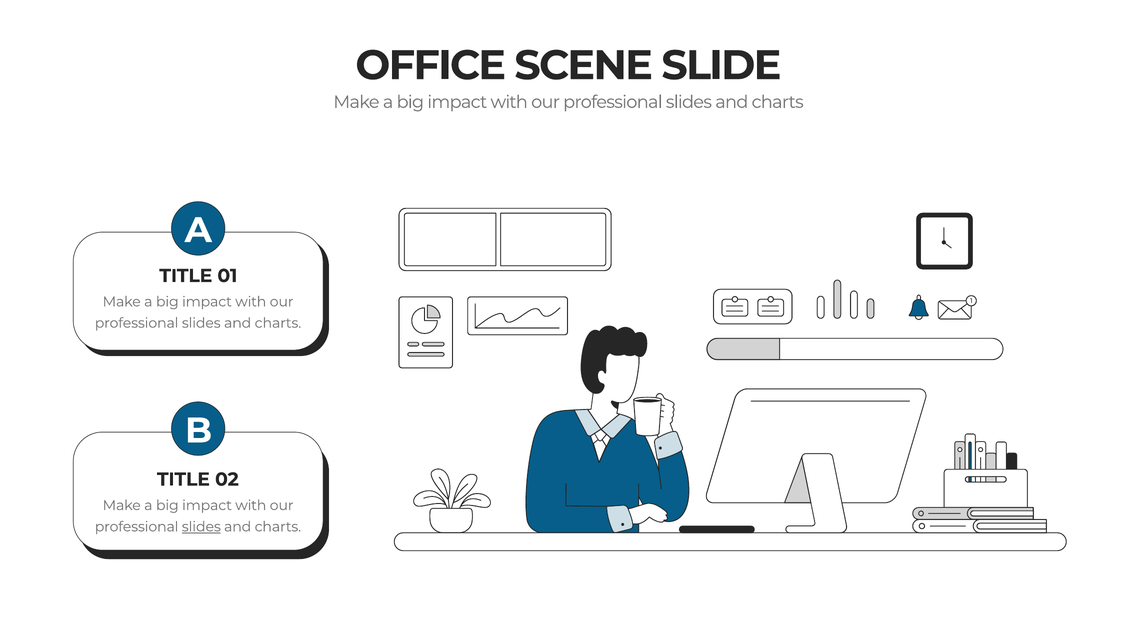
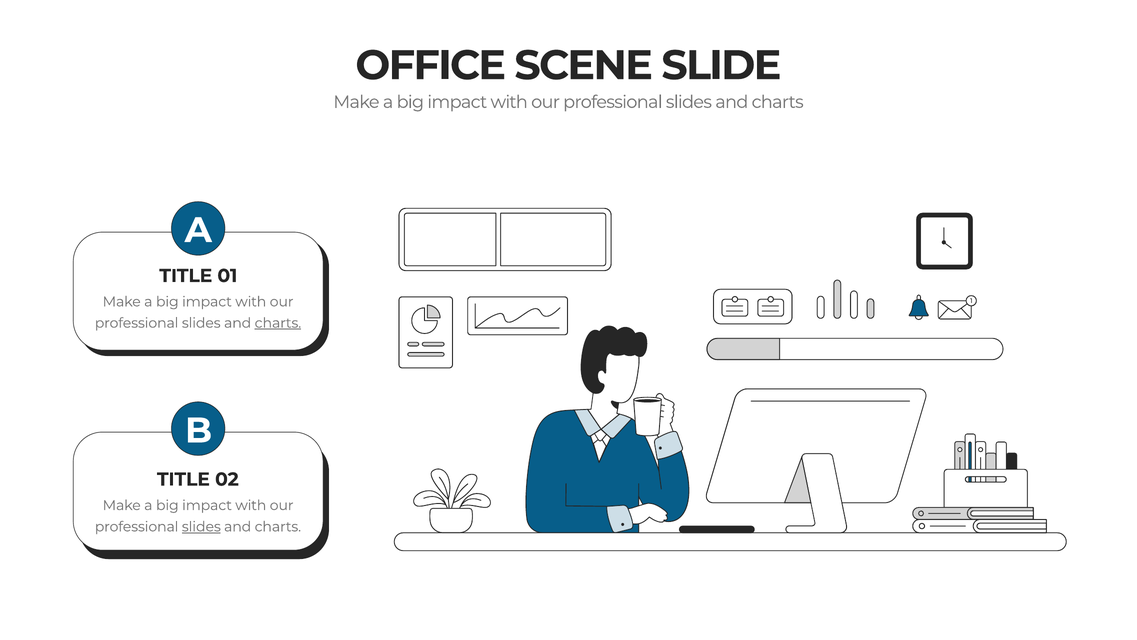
charts at (278, 323) underline: none -> present
